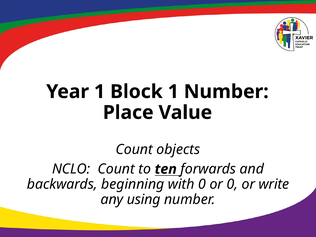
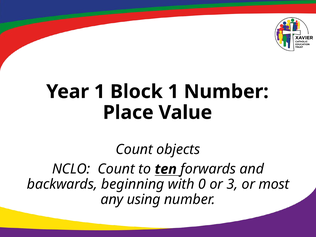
or 0: 0 -> 3
write: write -> most
